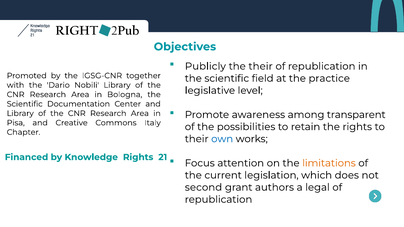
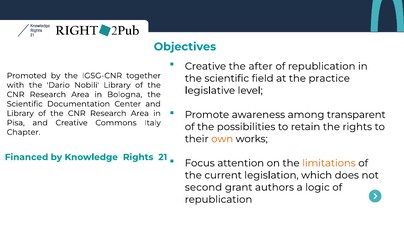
Publicly at (205, 66): Publicly -> Creative
the their: their -> after
own colour: blue -> orange
legal: legal -> logic
